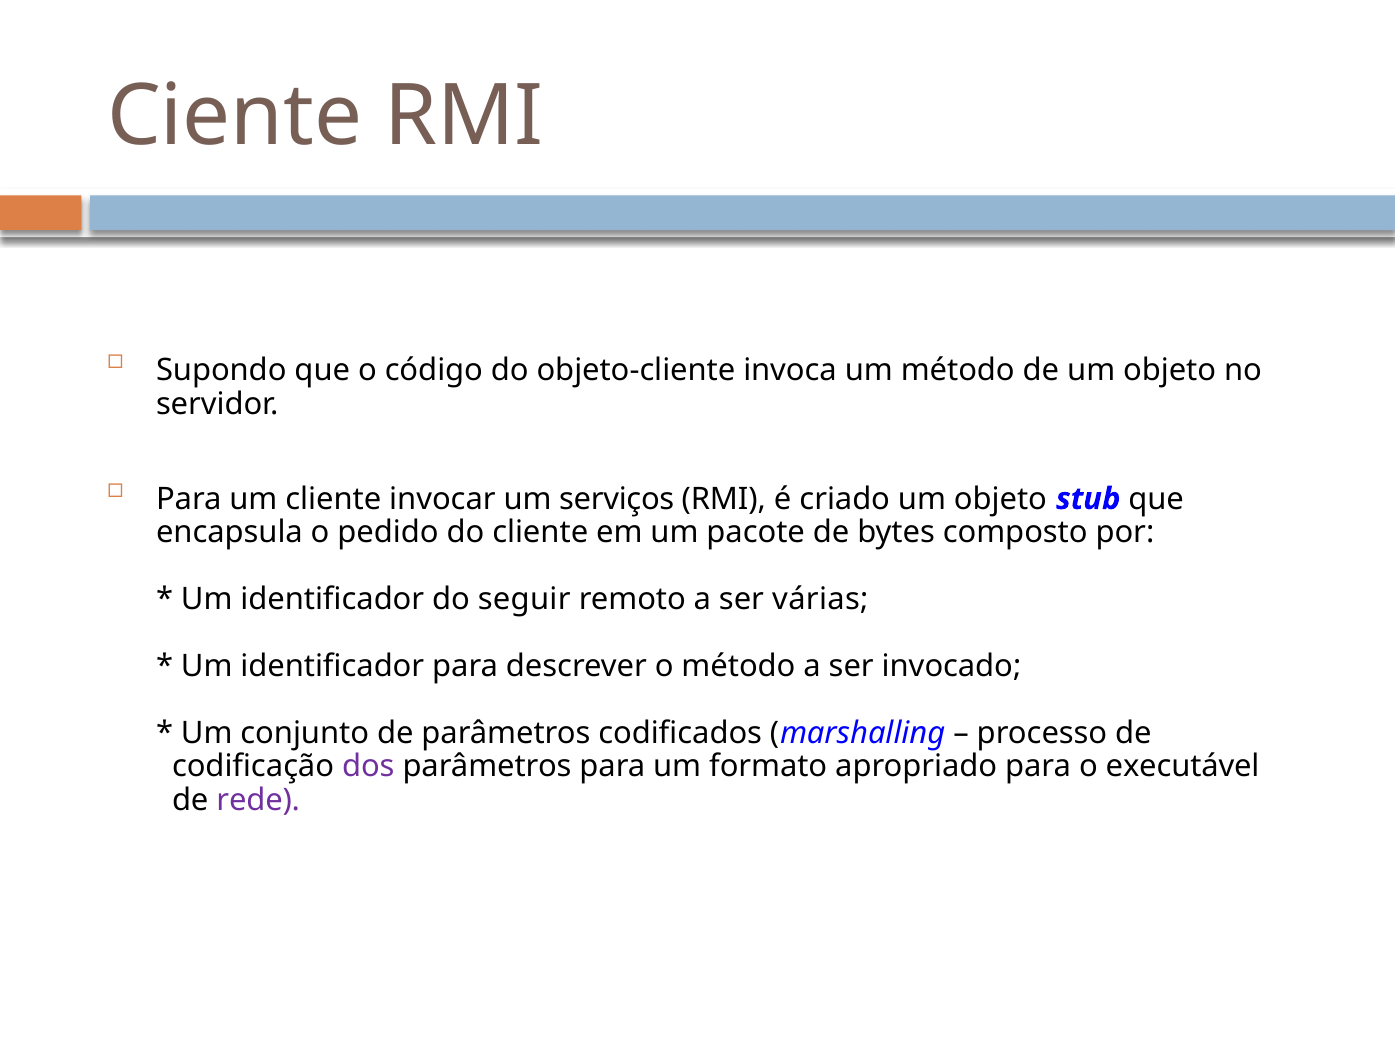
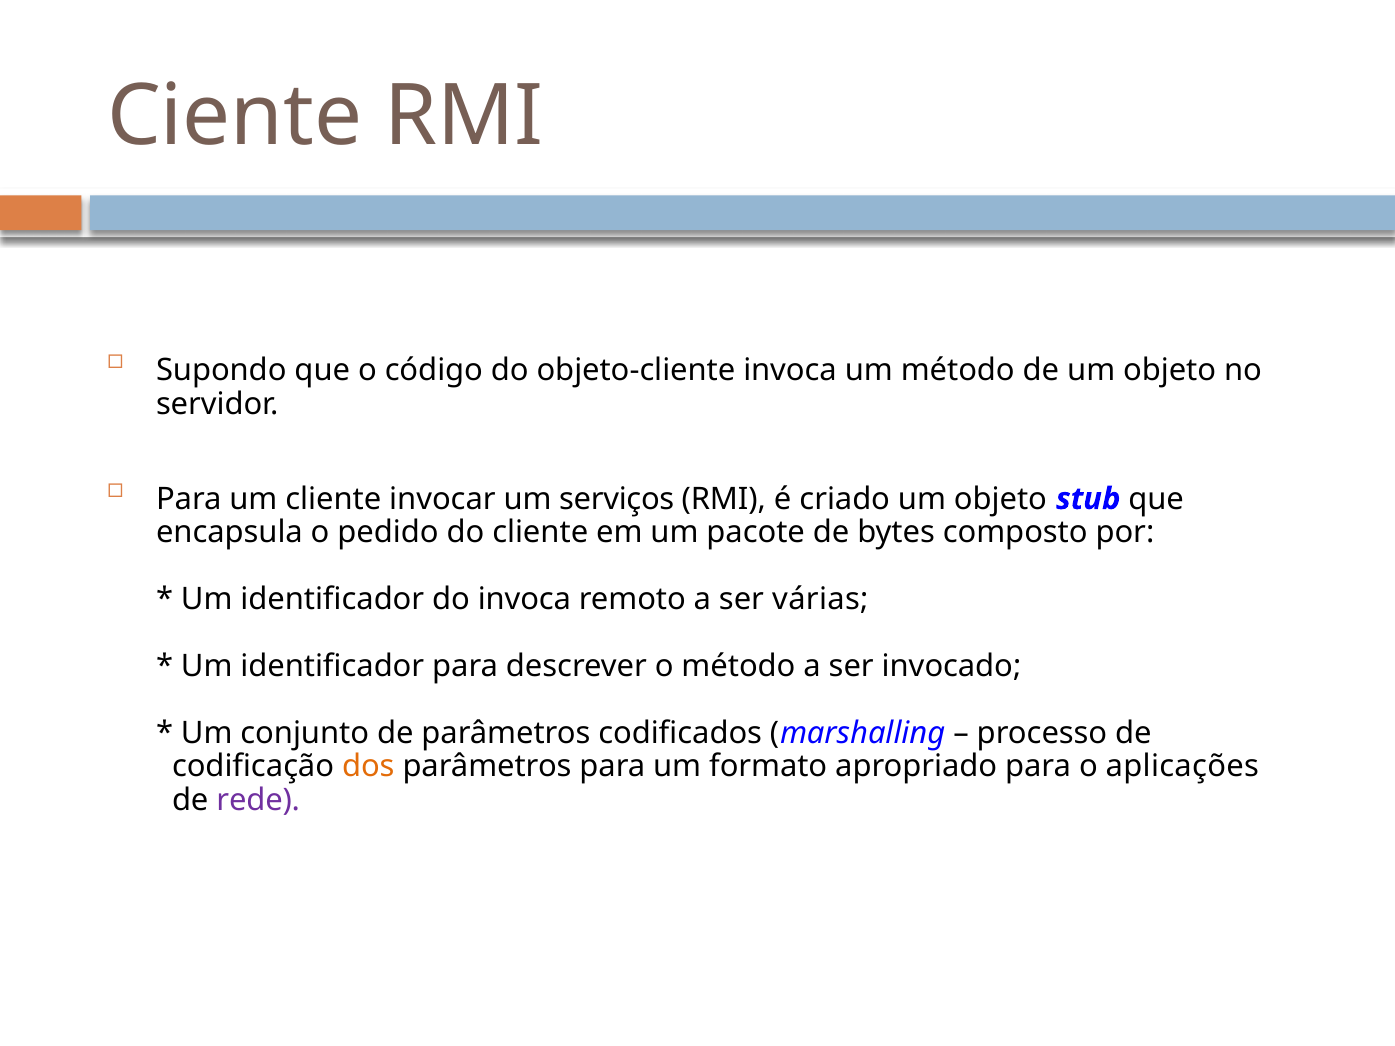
do seguir: seguir -> invoca
dos colour: purple -> orange
executável: executável -> aplicações
